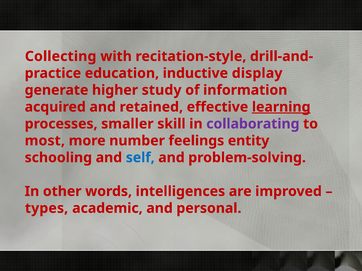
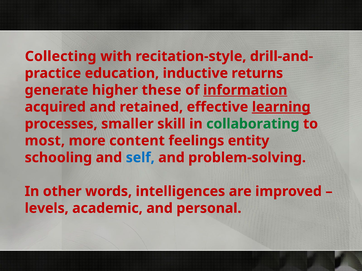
display: display -> returns
study: study -> these
information underline: none -> present
collaborating colour: purple -> green
number: number -> content
types: types -> levels
